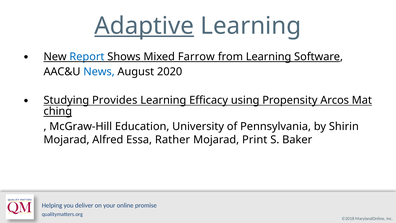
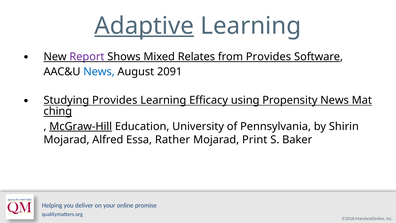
Report colour: blue -> purple
Farrow: Farrow -> Relates
from Learning: Learning -> Provides
2020: 2020 -> 2091
Propensity Arcos: Arcos -> News
McGraw-Hill underline: none -> present
